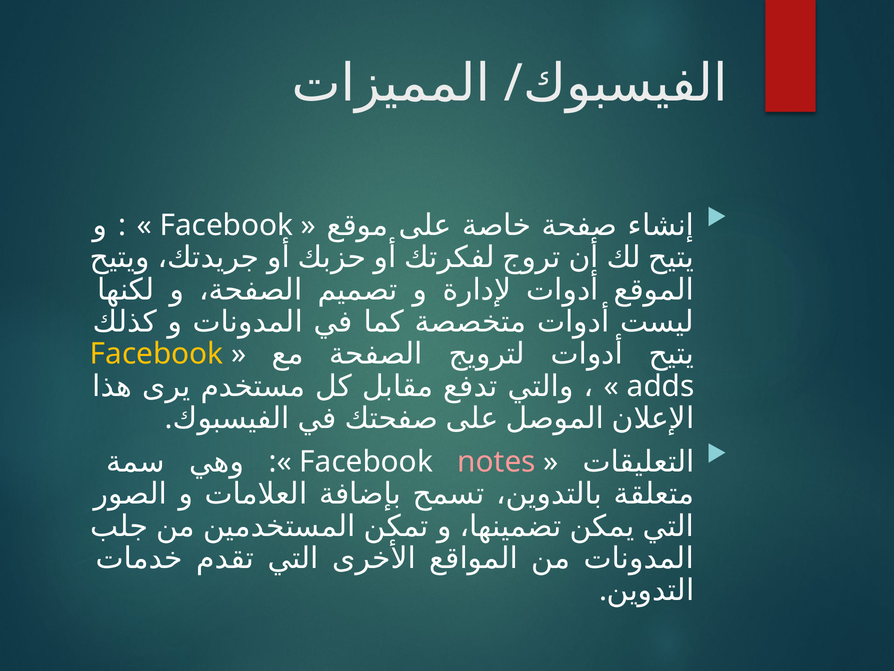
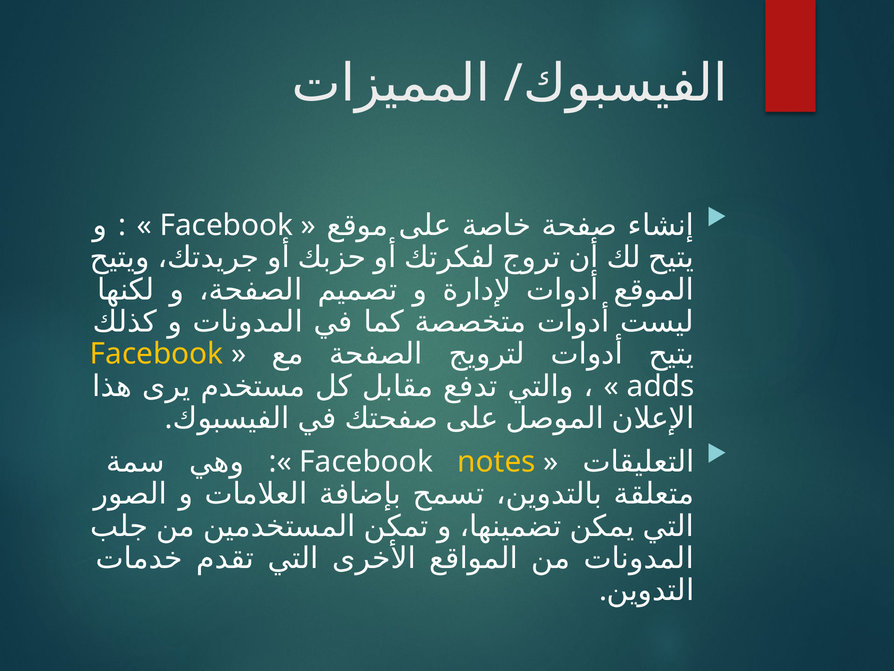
notes colour: pink -> yellow
